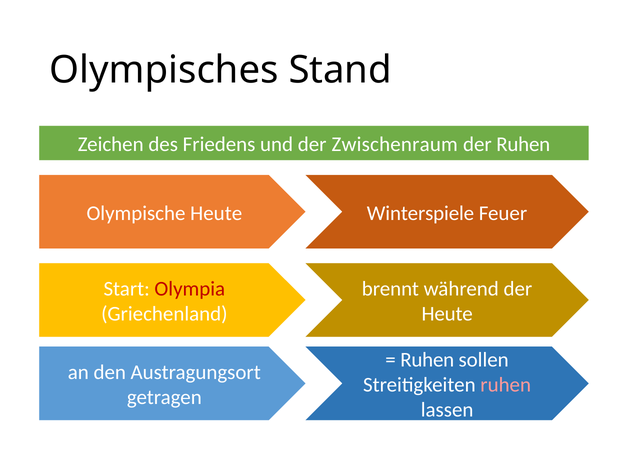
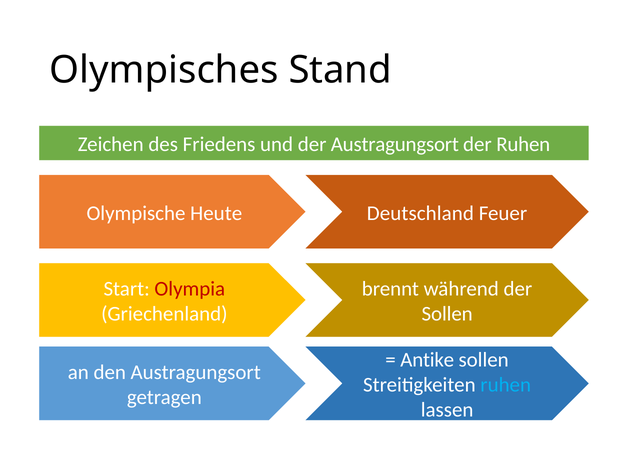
der Zwischenraum: Zwischenraum -> Austragungsort
Winterspiele: Winterspiele -> Deutschland
Heute at (447, 314): Heute -> Sollen
Ruhen at (427, 360): Ruhen -> Antike
ruhen at (506, 385) colour: pink -> light blue
